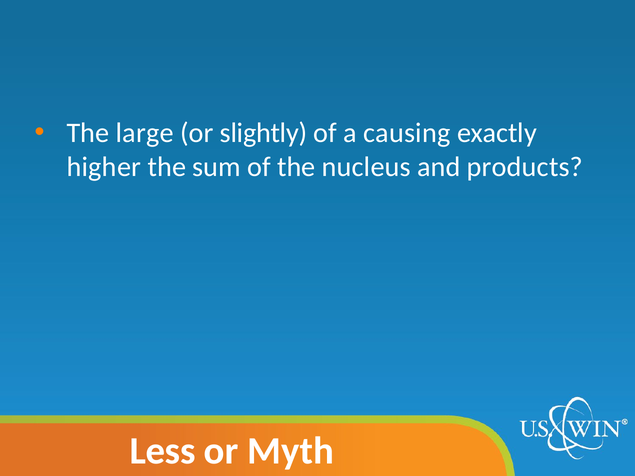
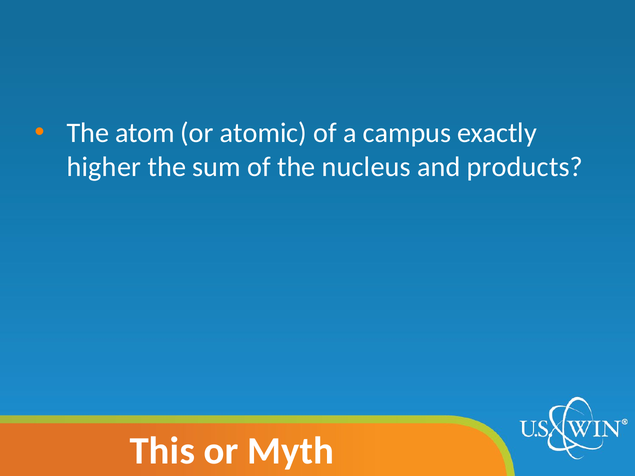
large: large -> atom
slightly: slightly -> atomic
causing: causing -> campus
Less: Less -> This
